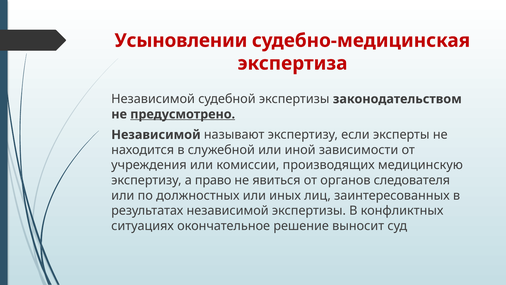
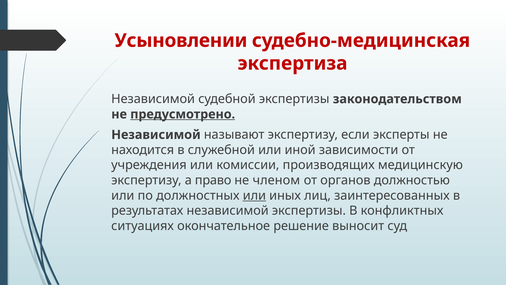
явиться: явиться -> членом
следователя: следователя -> должностью
или at (254, 195) underline: none -> present
